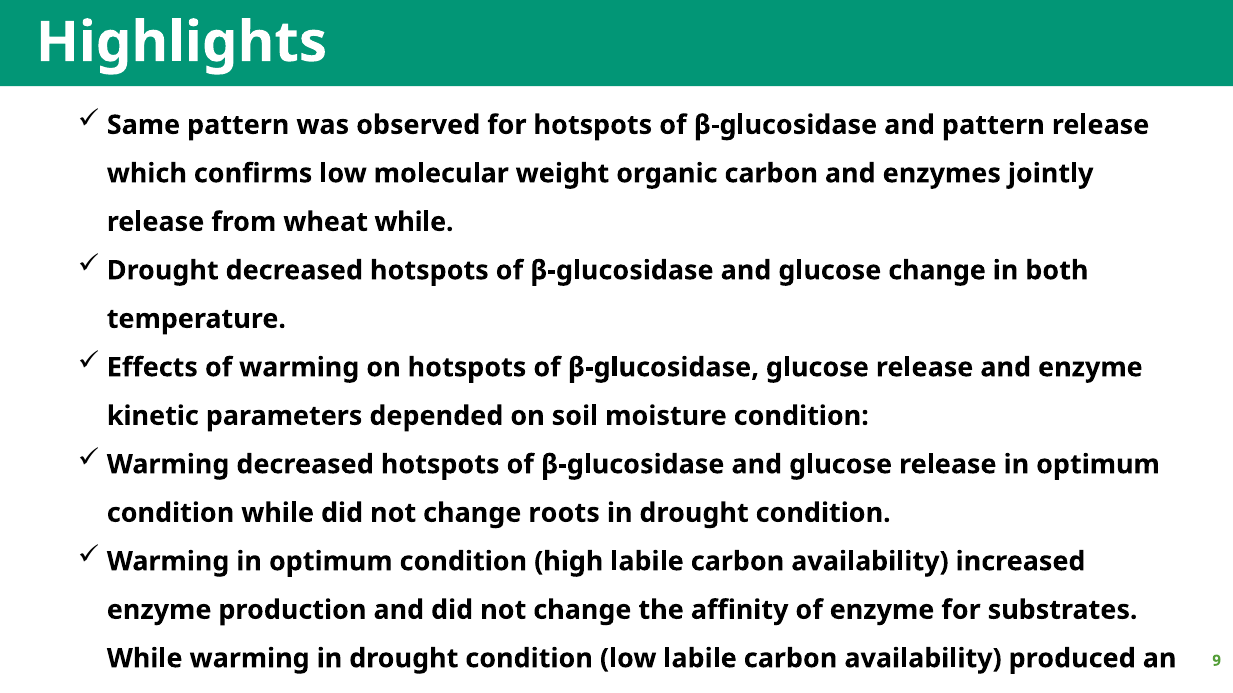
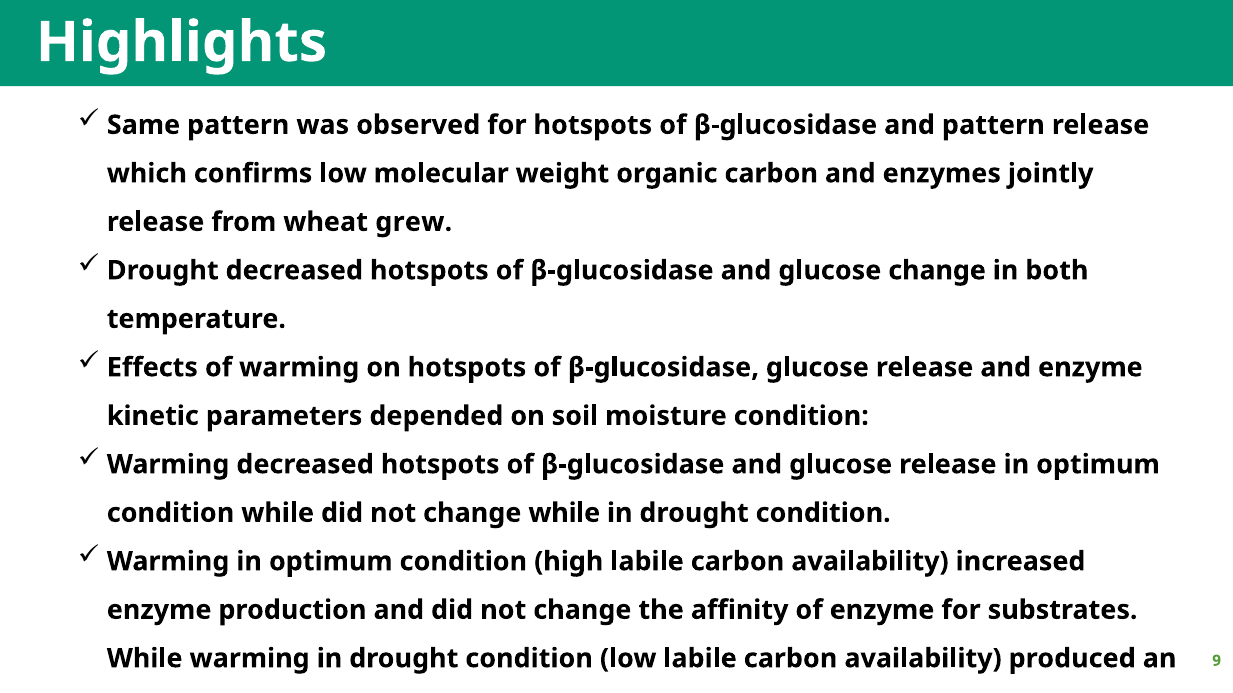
wheat while: while -> grew
change roots: roots -> while
